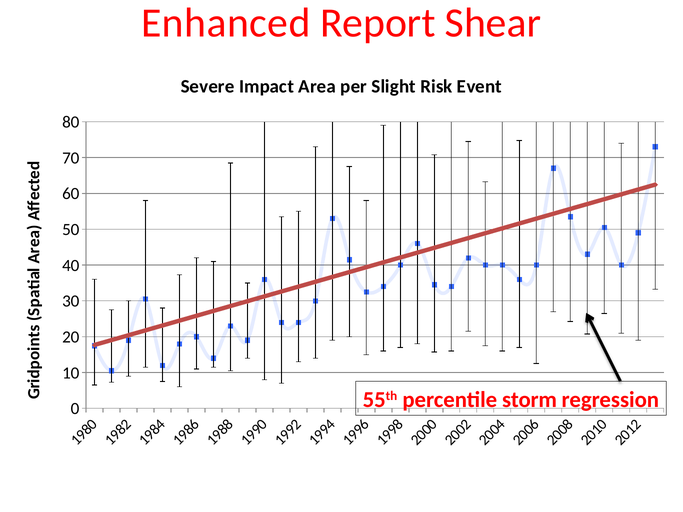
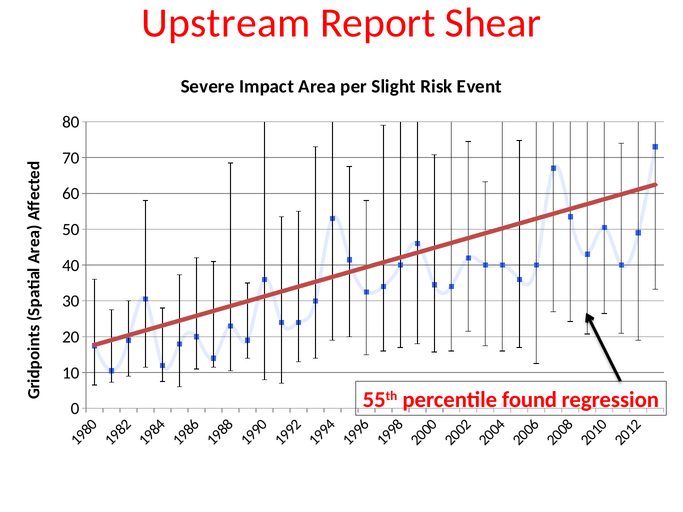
Enhanced: Enhanced -> Upstream
storm: storm -> found
